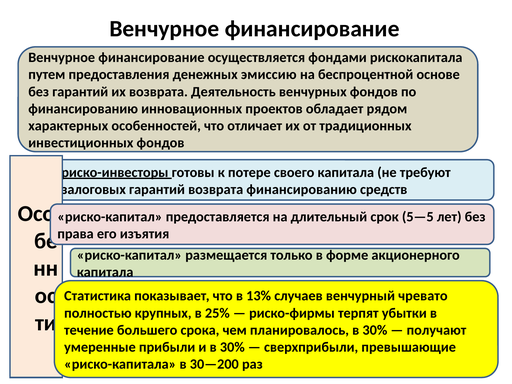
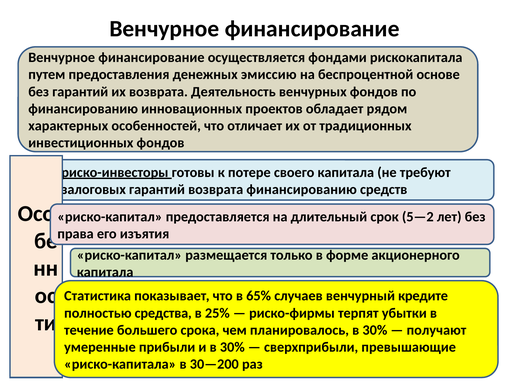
5—5: 5—5 -> 5—2
13%: 13% -> 65%
чревато: чревато -> кредите
крупных: крупных -> средства
